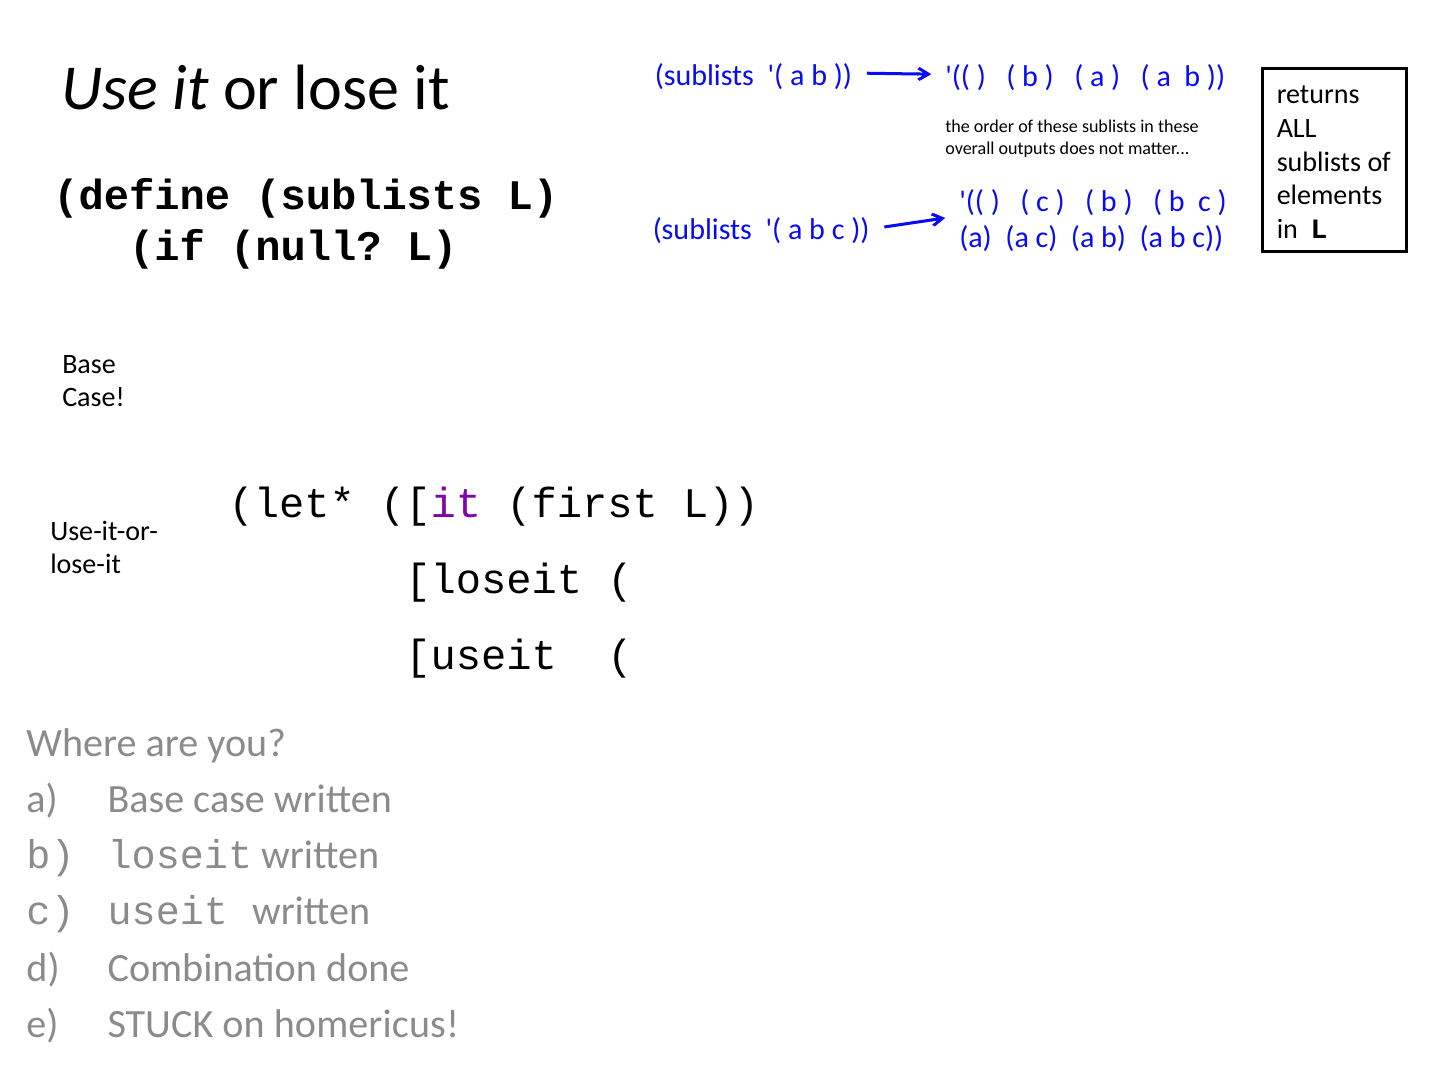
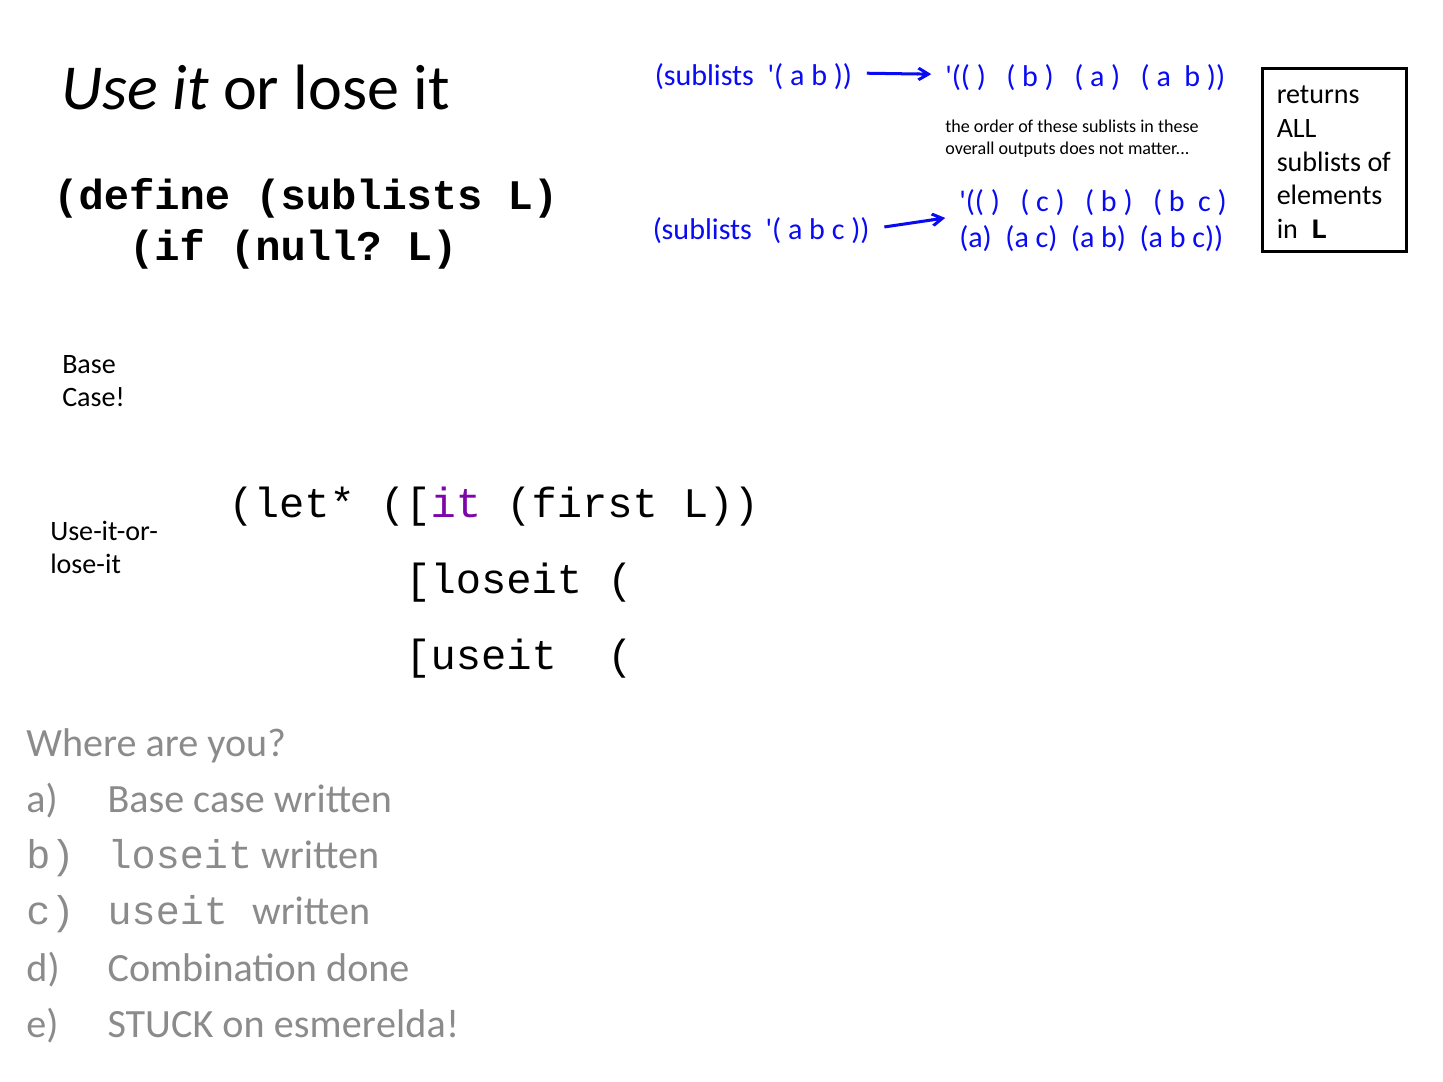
homericus: homericus -> esmerelda
